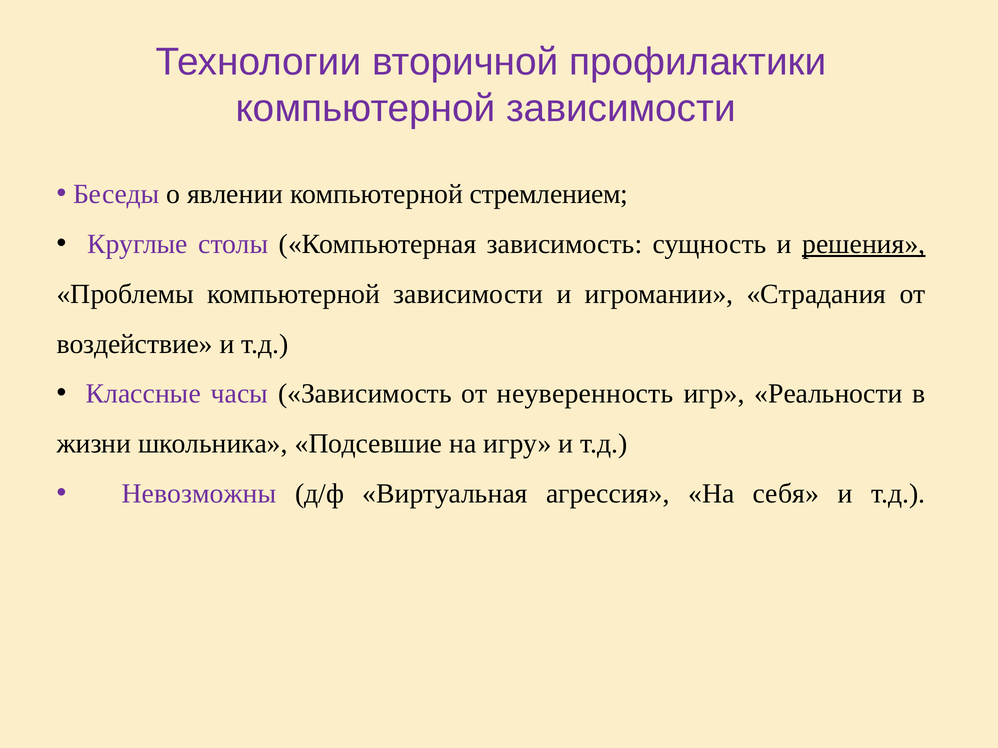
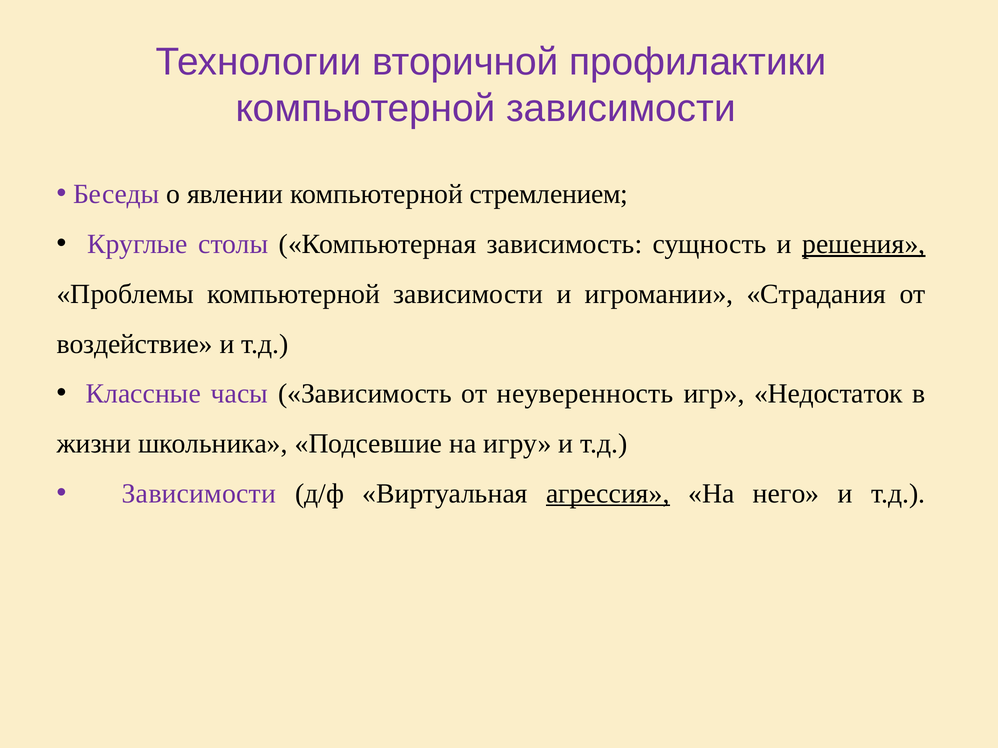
Реальности: Реальности -> Недостаток
Невозможны at (199, 494): Невозможны -> Зависимости
агрессия underline: none -> present
себя: себя -> него
